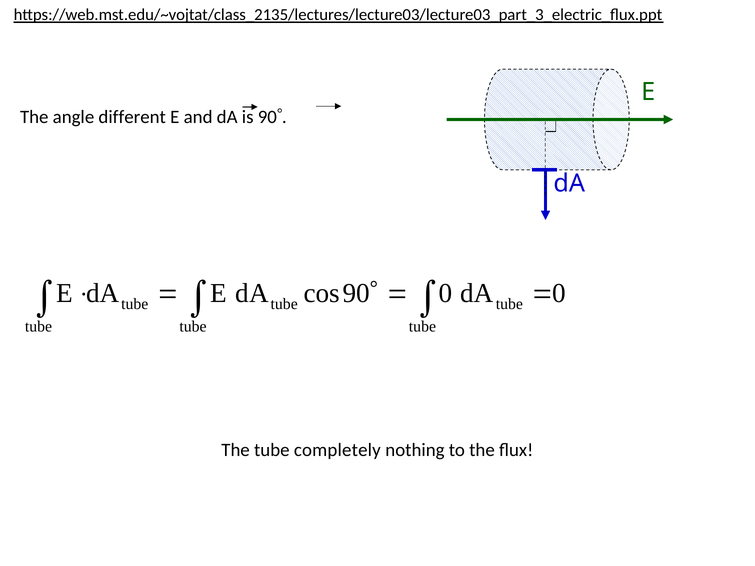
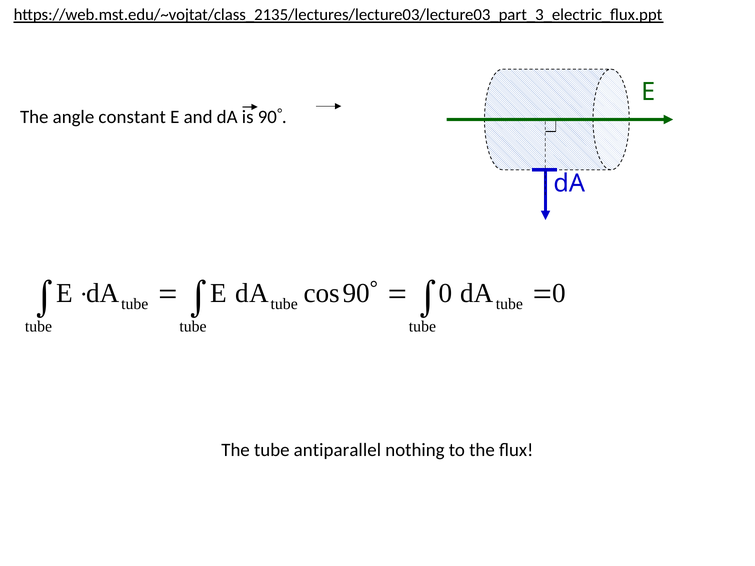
different: different -> constant
completely: completely -> antiparallel
